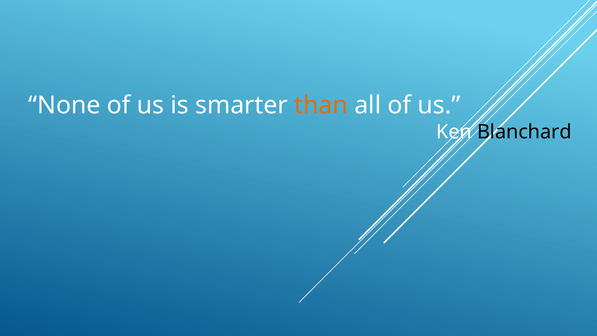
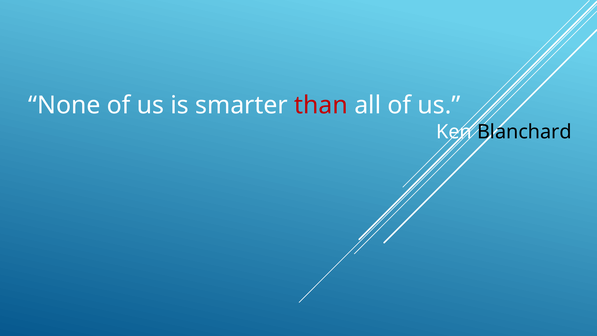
than colour: orange -> red
